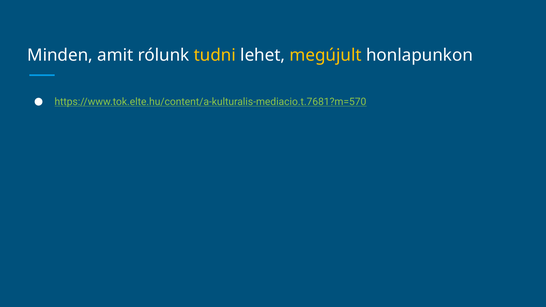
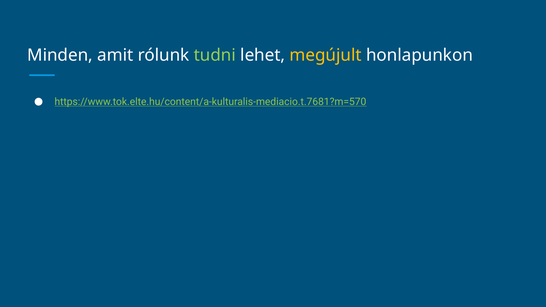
tudni colour: yellow -> light green
